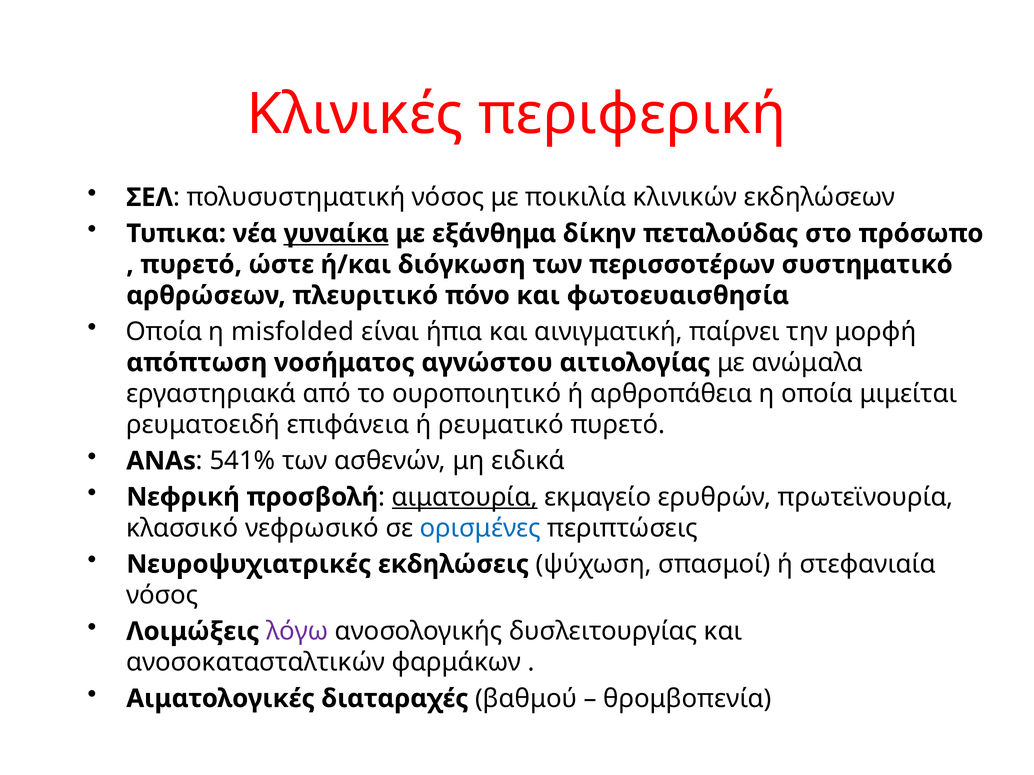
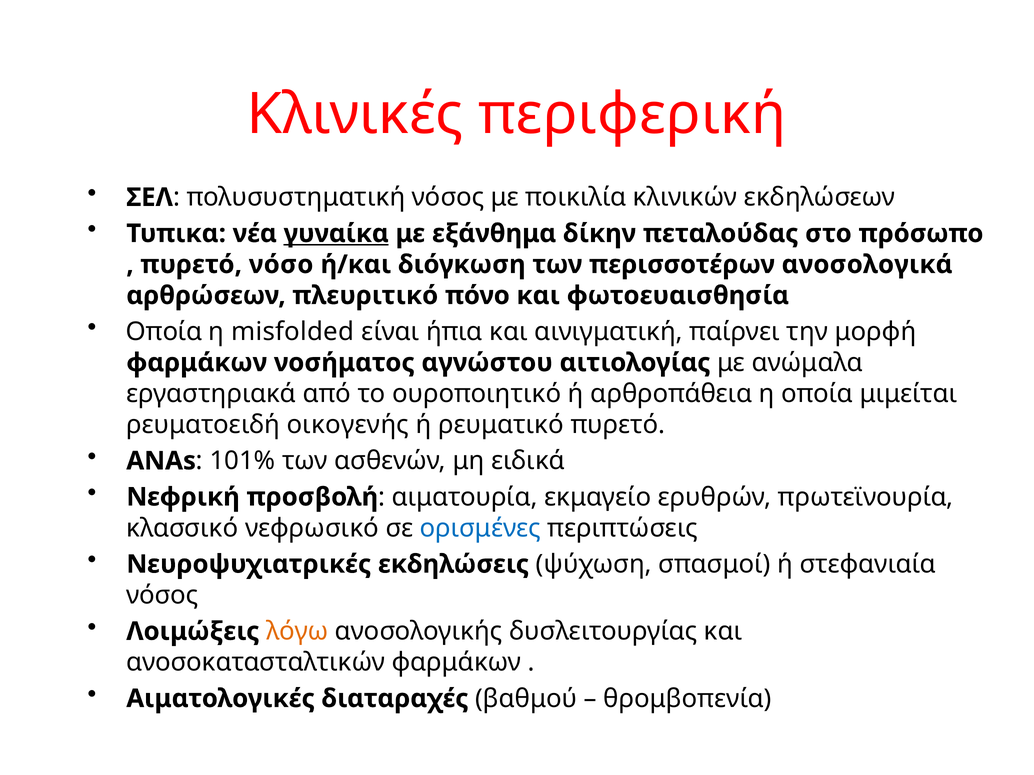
ώστε: ώστε -> νόσο
συστηματικό: συστηματικό -> ανοσολογικά
απόπτωση at (197, 363): απόπτωση -> φαρμάκων
επιφάνεια: επιφάνεια -> οικογενής
541%: 541% -> 101%
αιματουρία underline: present -> none
λόγω colour: purple -> orange
